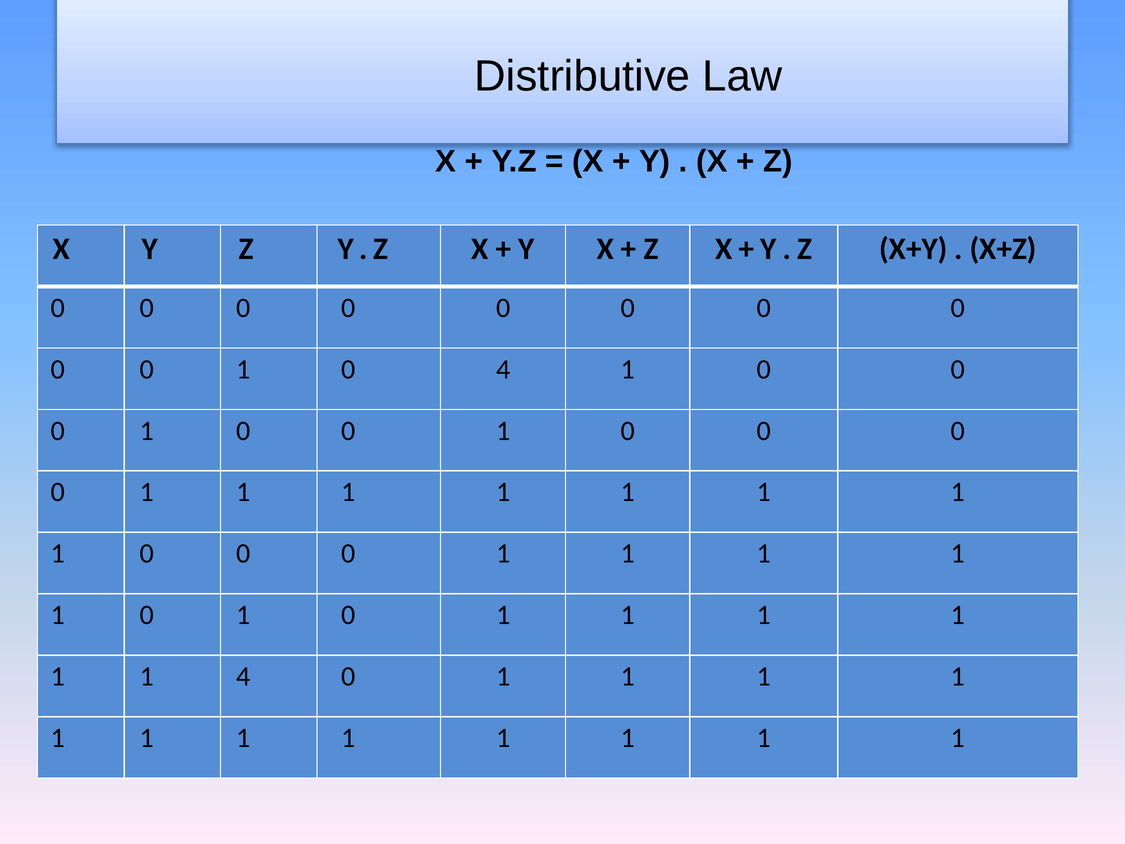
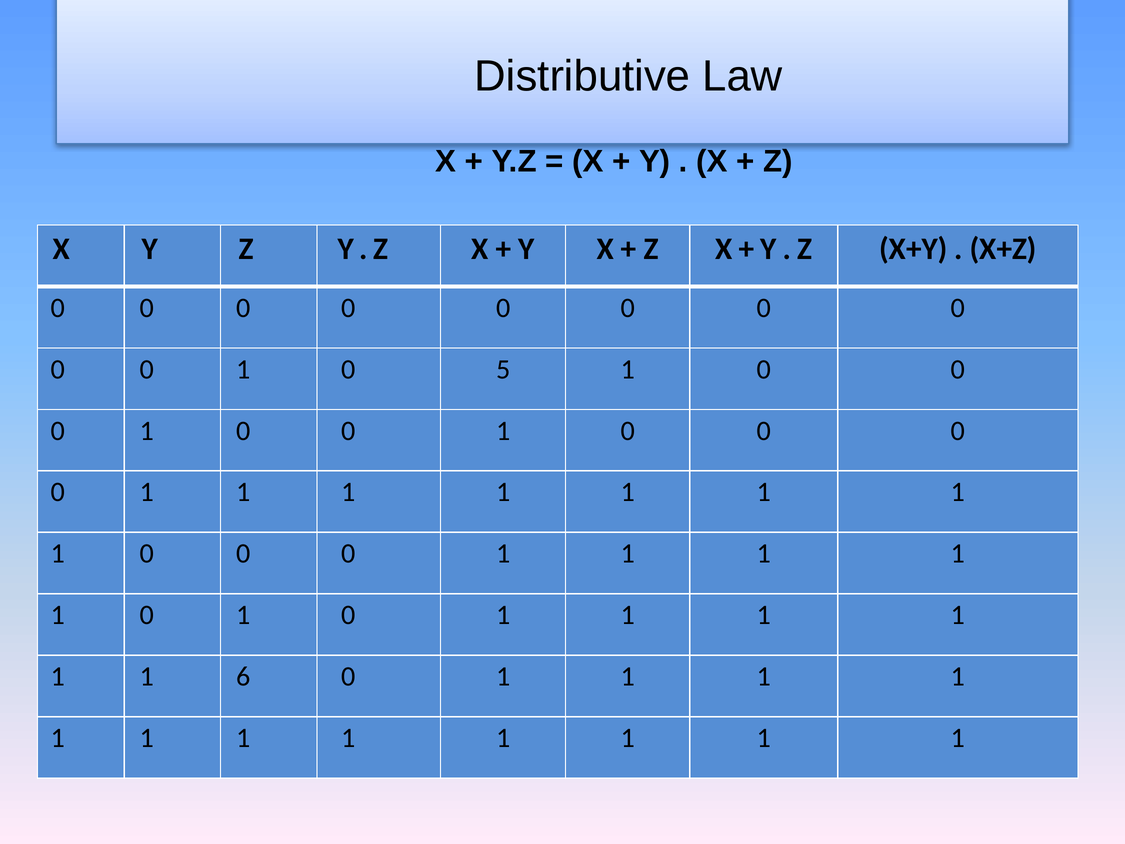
0 4: 4 -> 5
1 4: 4 -> 6
